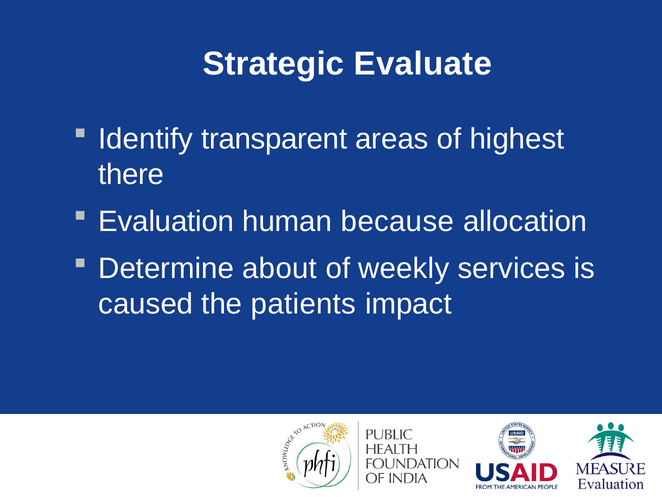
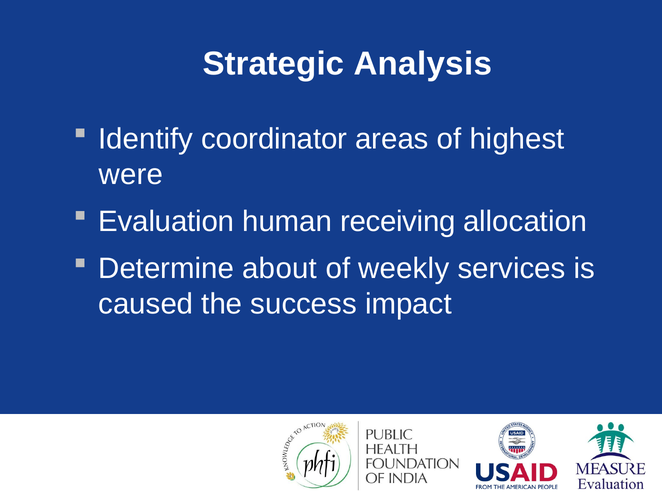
Evaluate: Evaluate -> Analysis
transparent: transparent -> coordinator
there: there -> were
because: because -> receiving
patients: patients -> success
